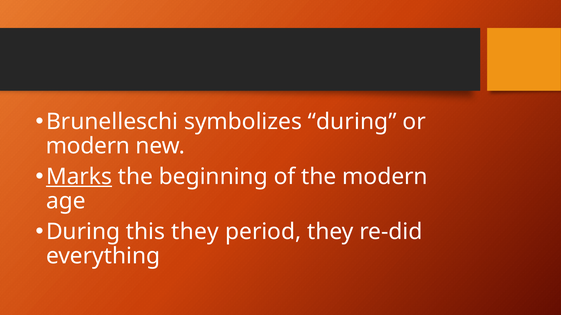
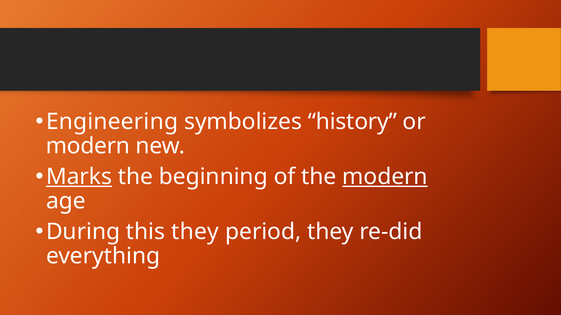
Brunelleschi: Brunelleschi -> Engineering
symbolizes during: during -> history
modern at (385, 177) underline: none -> present
